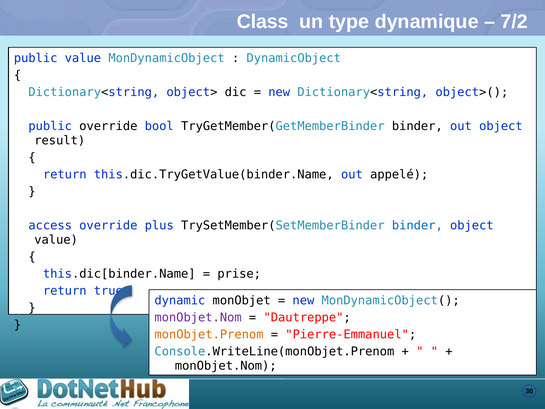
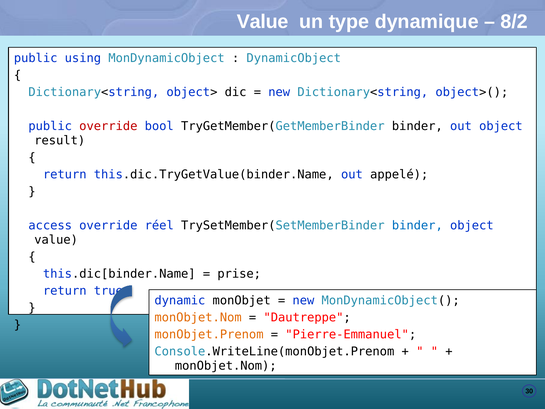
Class at (263, 22): Class -> Value
7/2: 7/2 -> 8/2
public value: value -> using
override at (108, 126) colour: black -> red
plus: plus -> réel
monObjet.Nom at (198, 317) colour: purple -> orange
